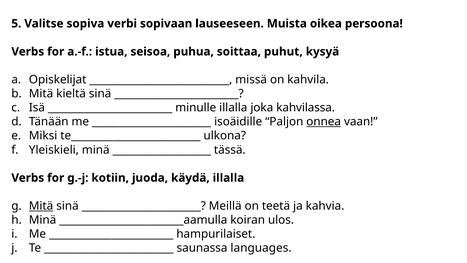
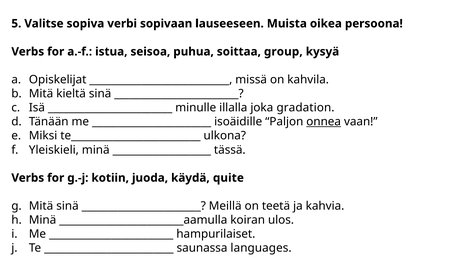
puhut: puhut -> group
kahvilassa: kahvilassa -> gradation
käydä illalla: illalla -> quite
Mitä at (41, 206) underline: present -> none
